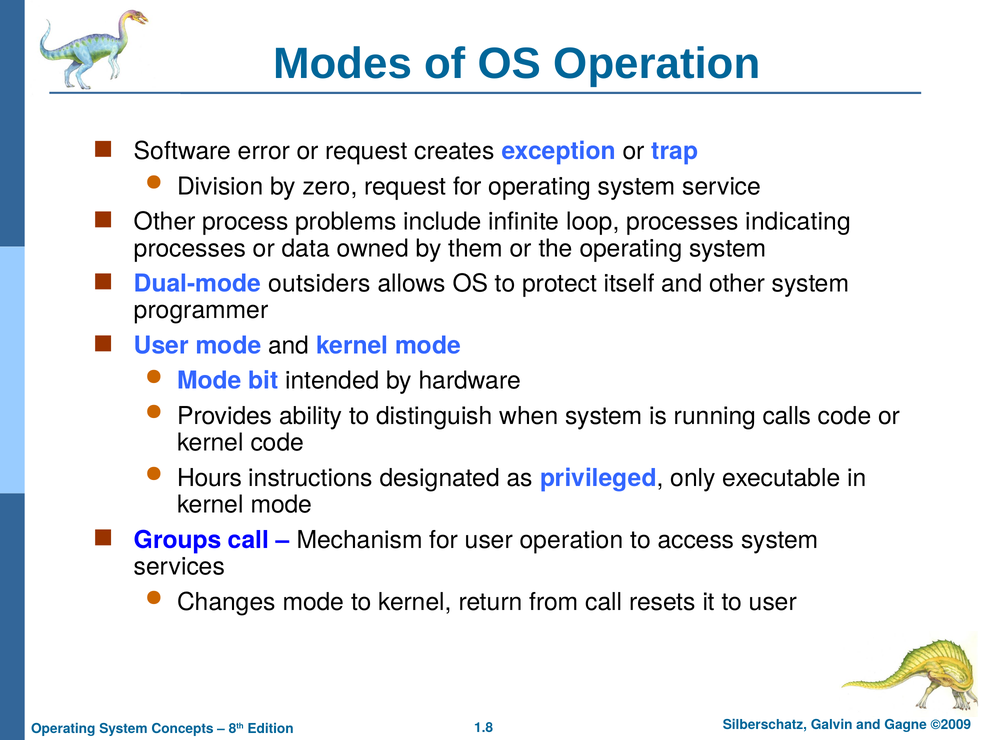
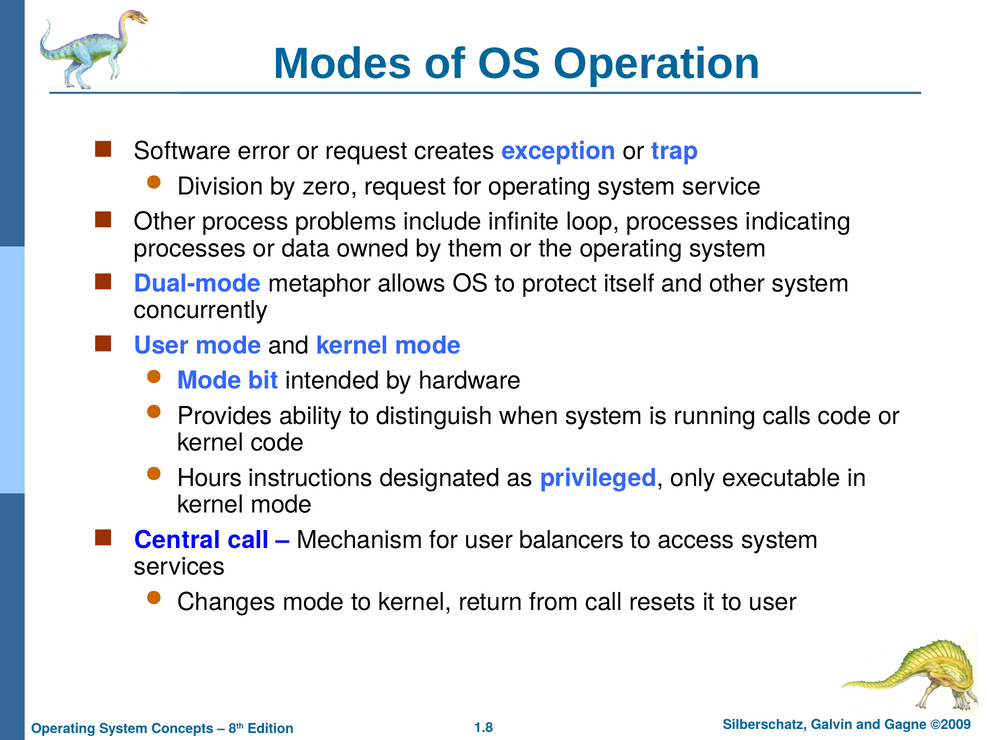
outsiders: outsiders -> metaphor
programmer: programmer -> concurrently
Groups: Groups -> Central
user operation: operation -> balancers
